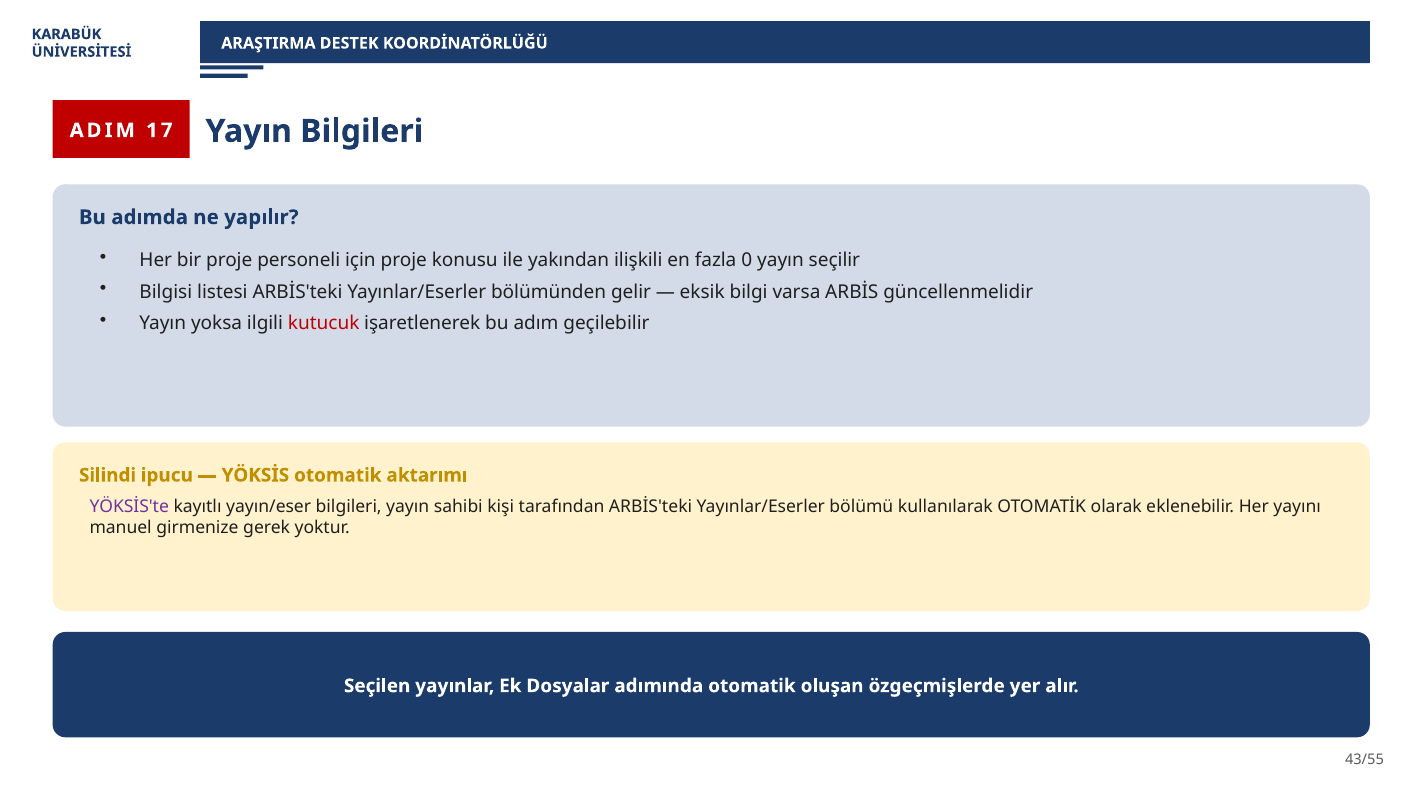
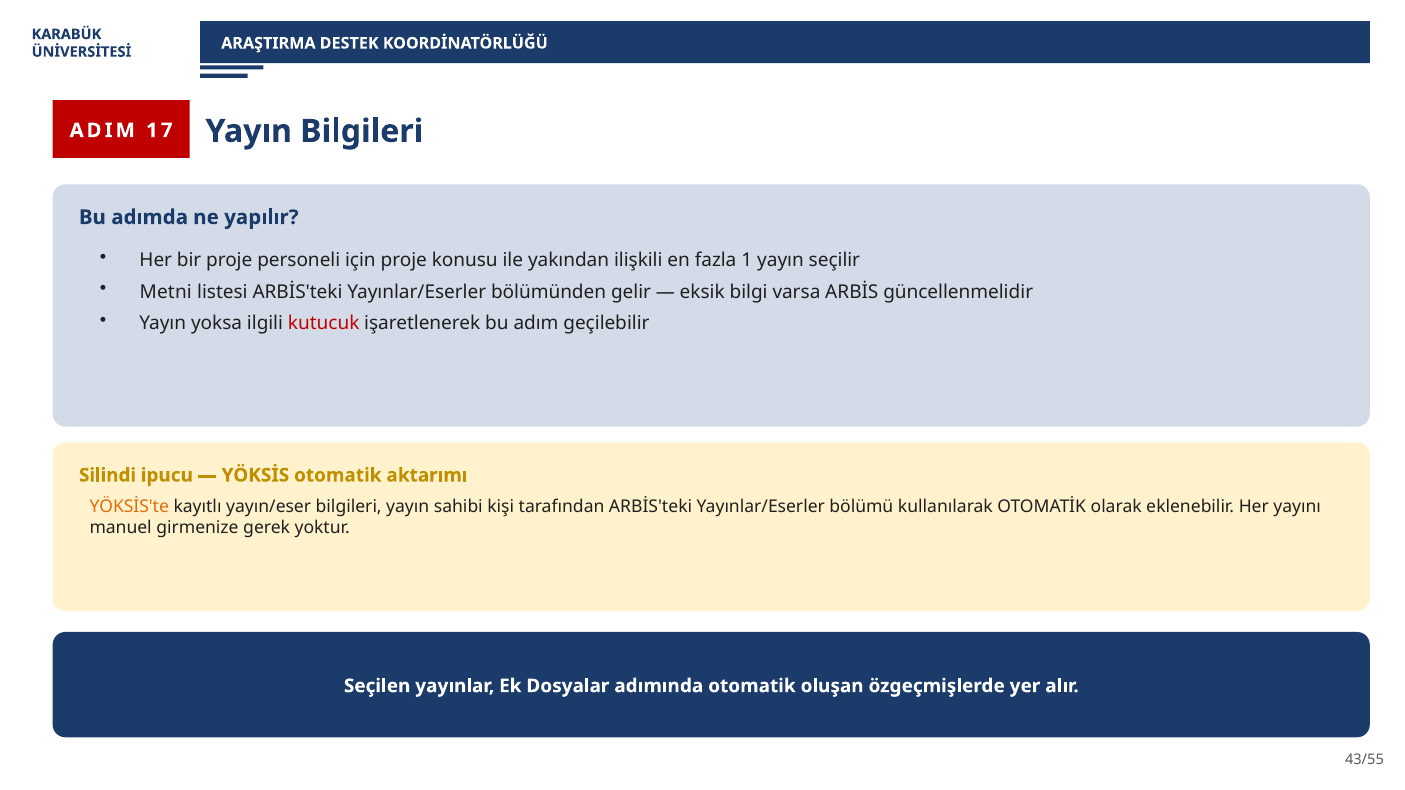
0: 0 -> 1
Bilgisi: Bilgisi -> Metni
YÖKSİS'te colour: purple -> orange
